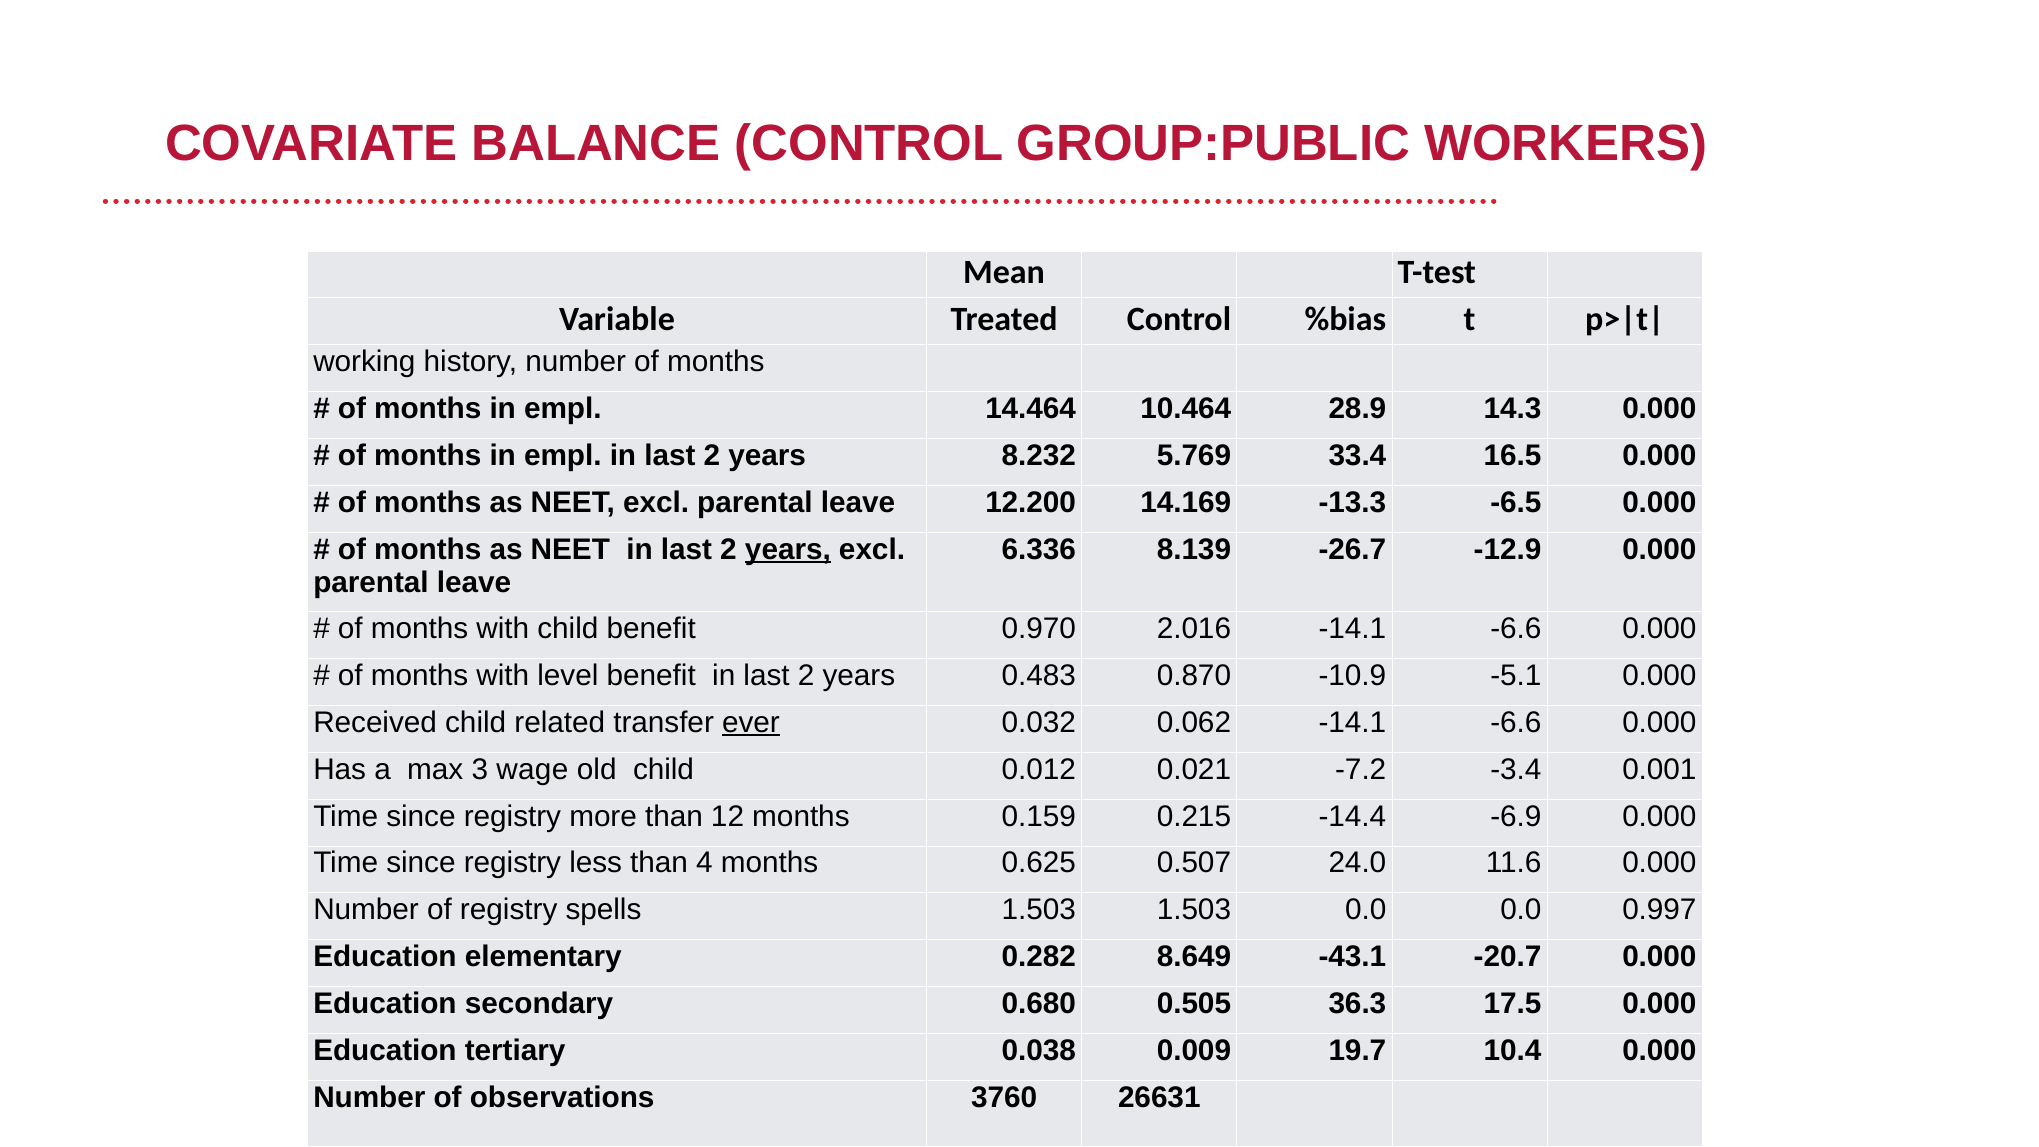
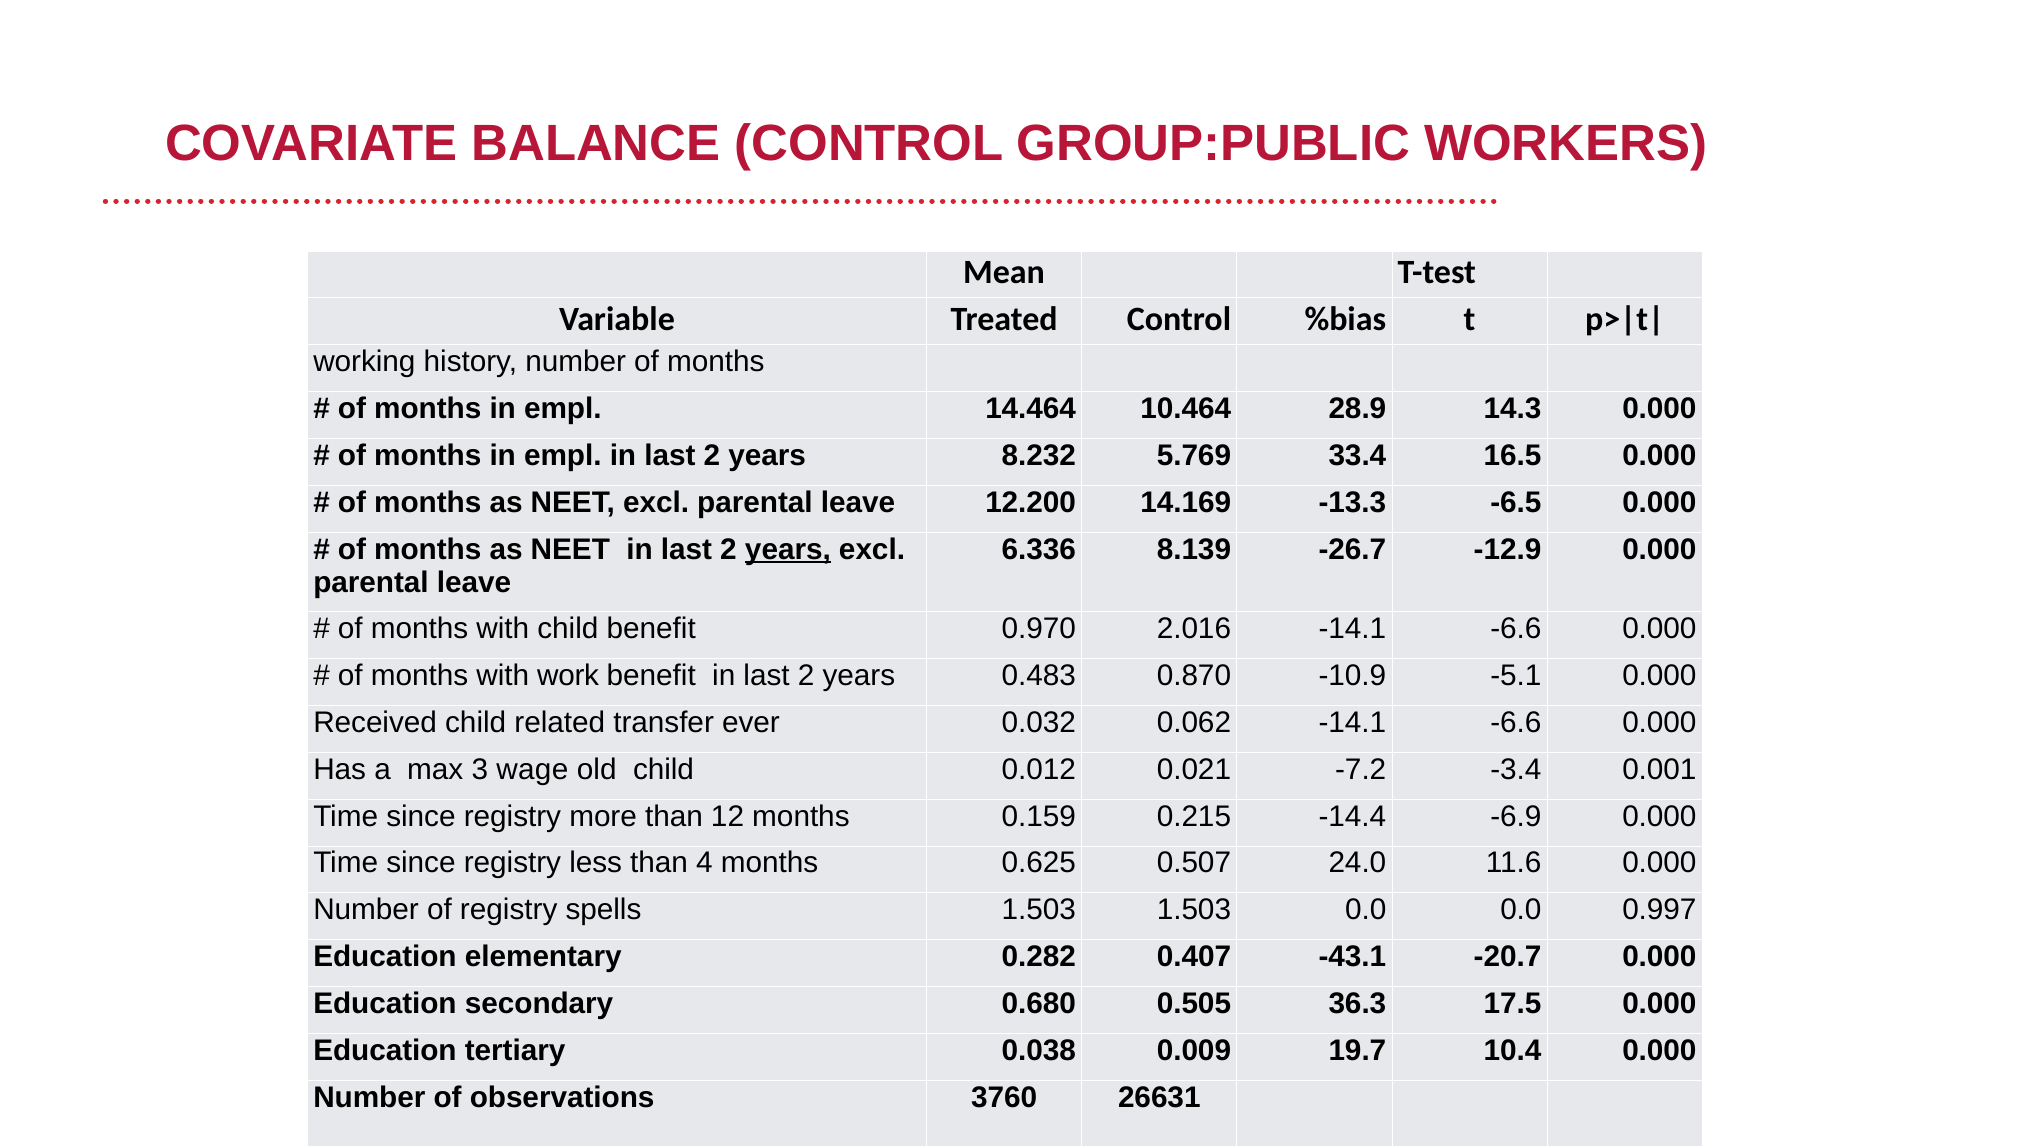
level: level -> work
ever underline: present -> none
8.649: 8.649 -> 0.407
